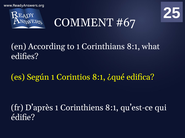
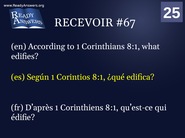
COMMENT: COMMENT -> RECEVOIR
